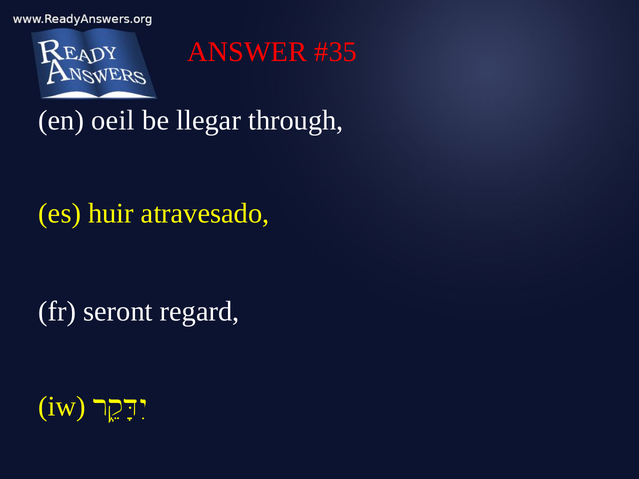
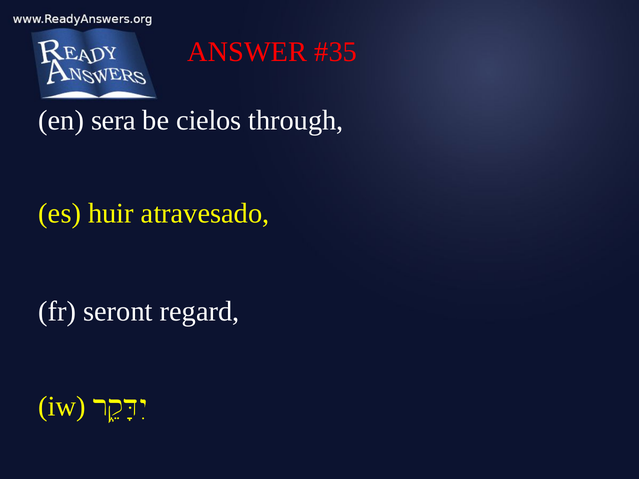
oeil: oeil -> sera
llegar: llegar -> cielos
